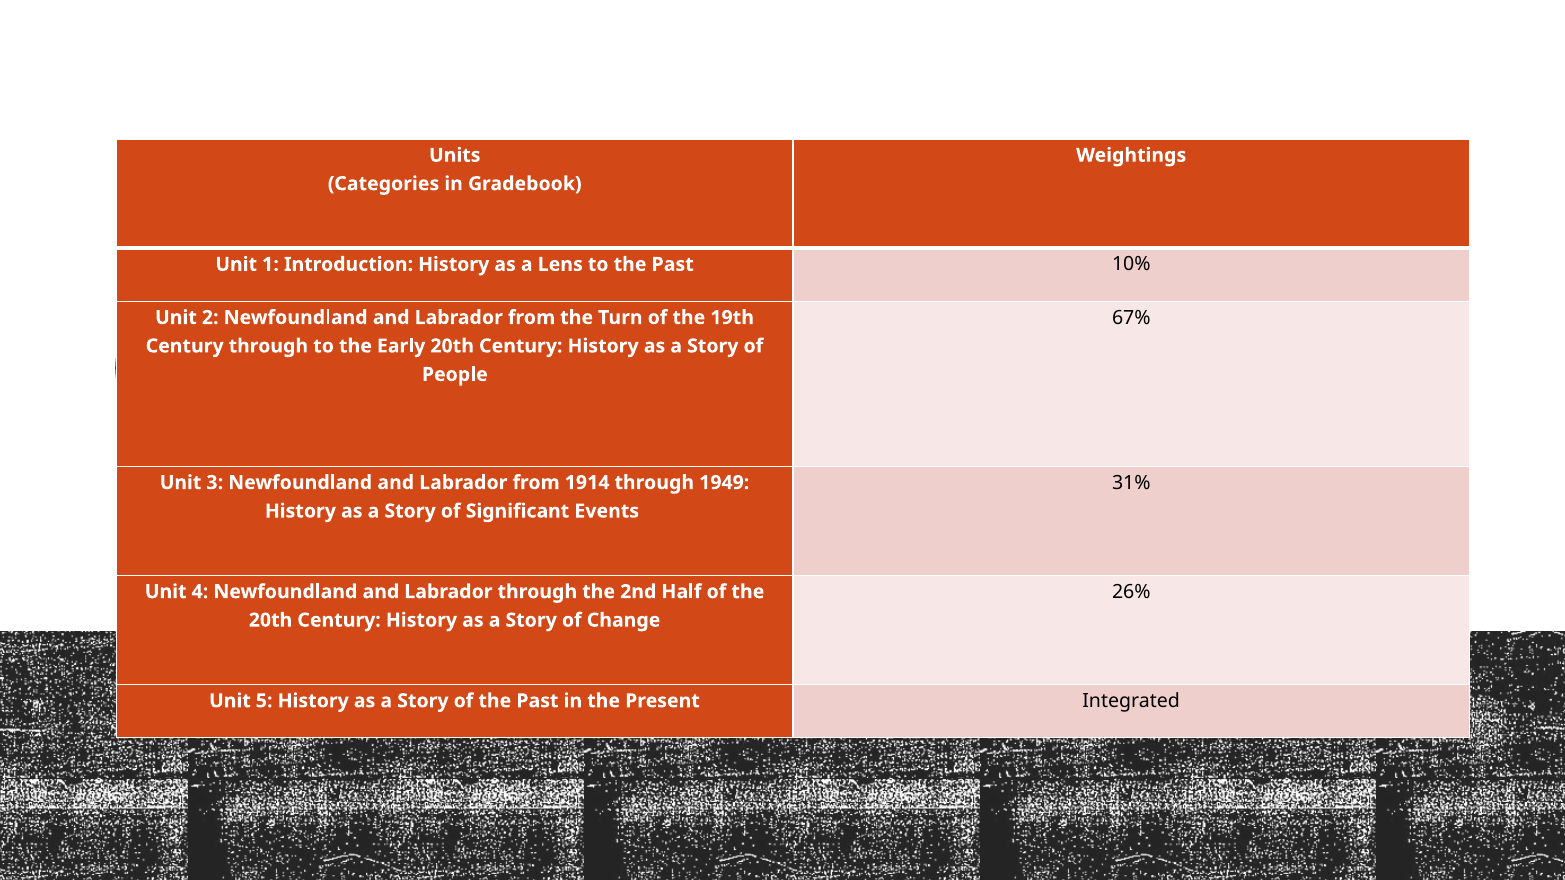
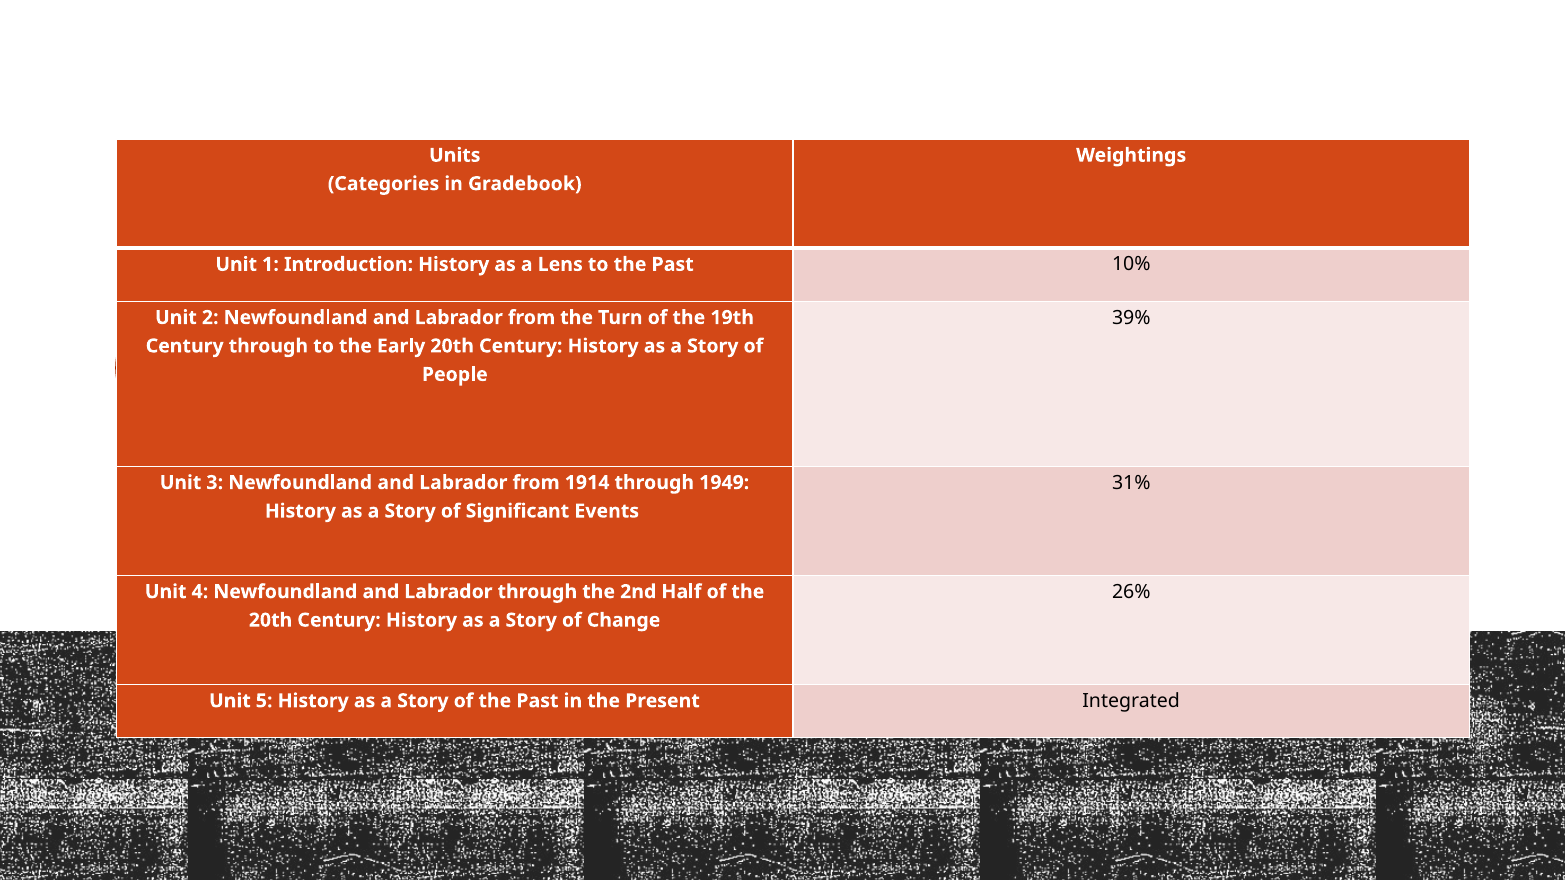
67%: 67% -> 39%
